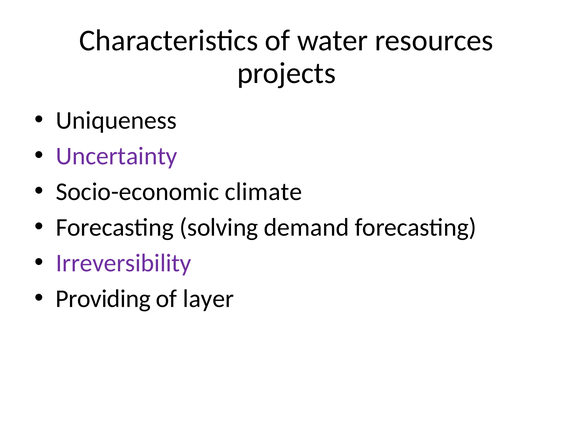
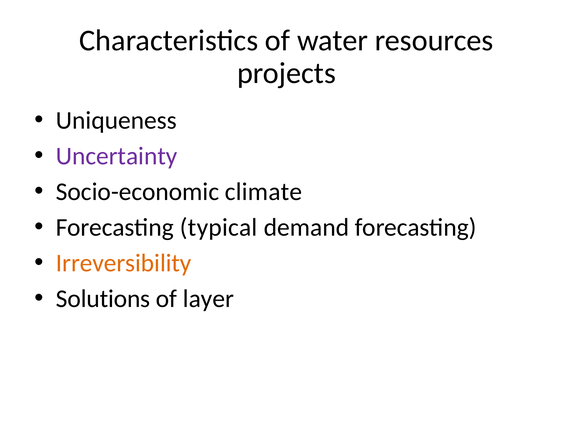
solving: solving -> typical
Irreversibility colour: purple -> orange
Providing: Providing -> Solutions
